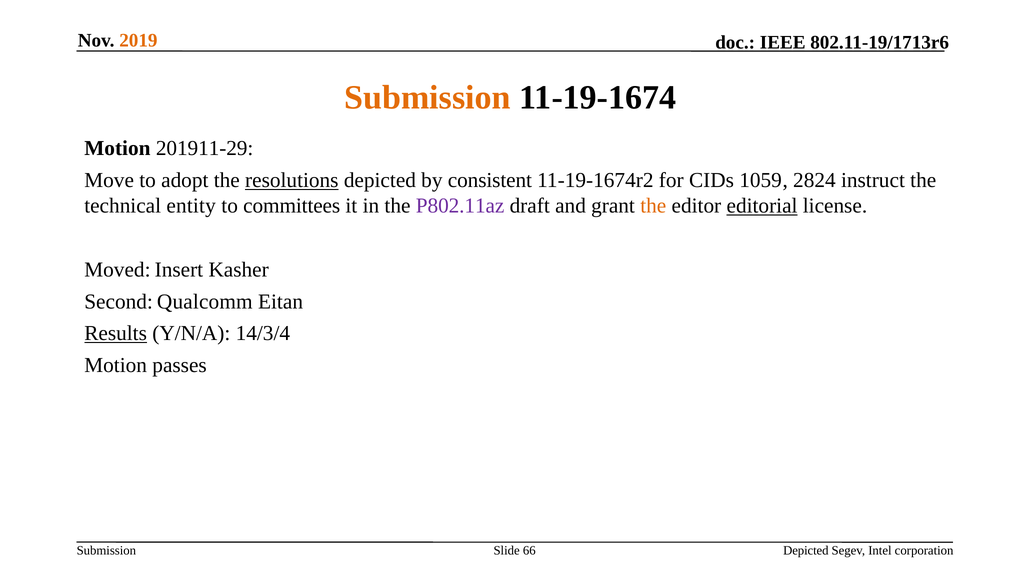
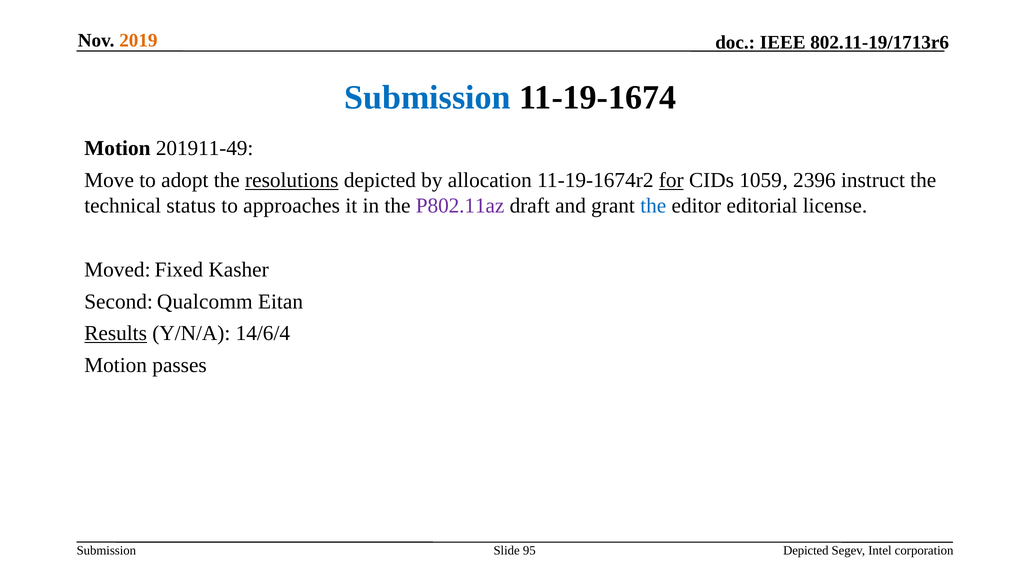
Submission at (428, 98) colour: orange -> blue
201911-29: 201911-29 -> 201911-49
consistent: consistent -> allocation
for underline: none -> present
2824: 2824 -> 2396
entity: entity -> status
committees: committees -> approaches
the at (653, 206) colour: orange -> blue
editorial underline: present -> none
Insert: Insert -> Fixed
14/3/4: 14/3/4 -> 14/6/4
66: 66 -> 95
